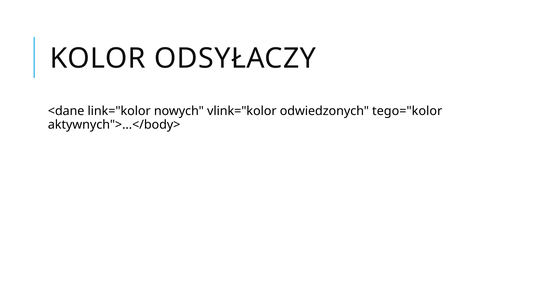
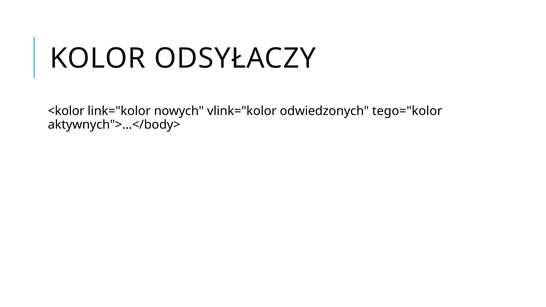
<dane: <dane -> <kolor
